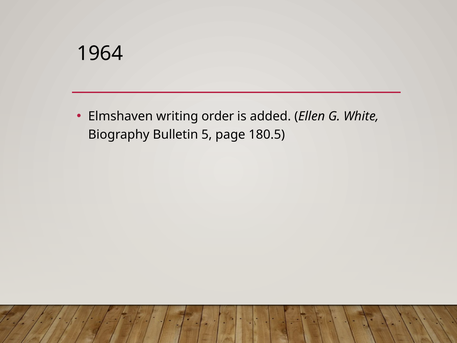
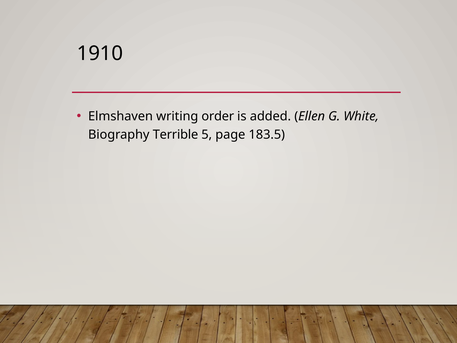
1964: 1964 -> 1910
Bulletin: Bulletin -> Terrible
180.5: 180.5 -> 183.5
